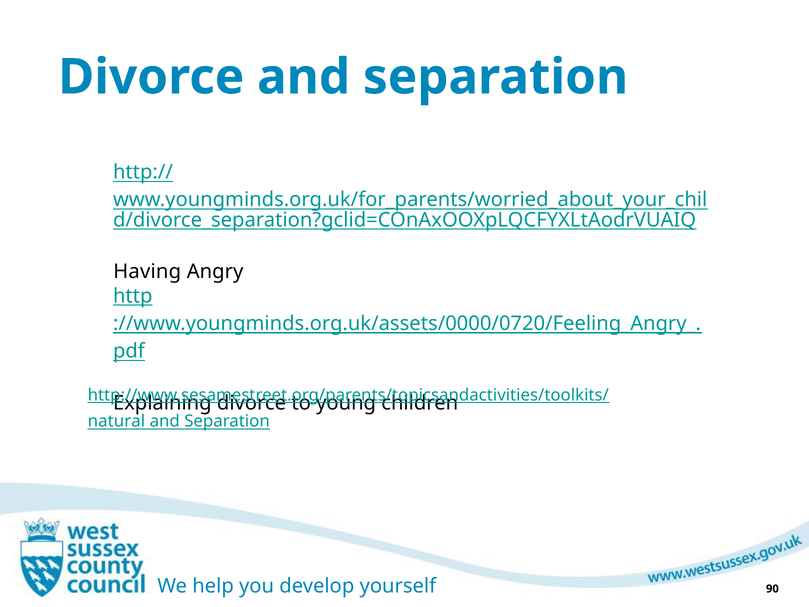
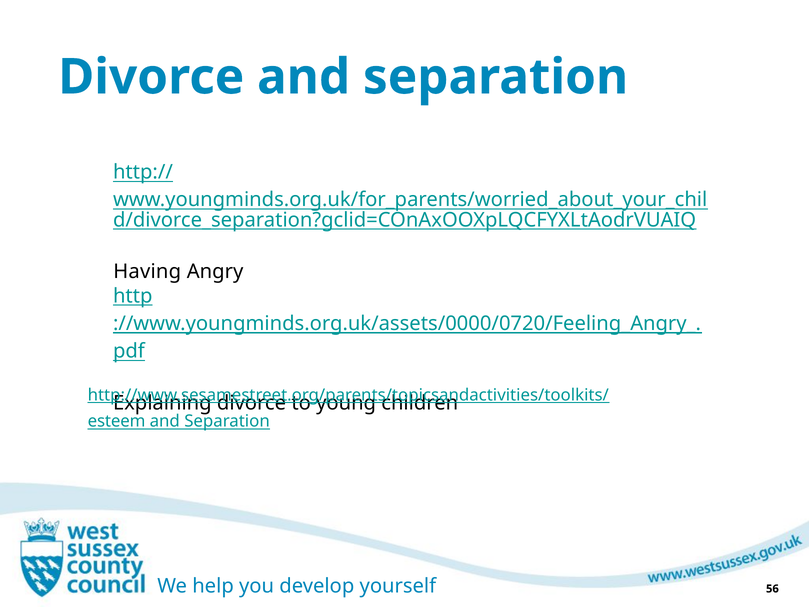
natural: natural -> esteem
90: 90 -> 56
